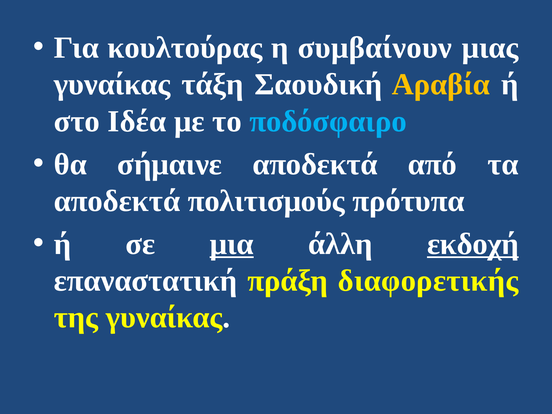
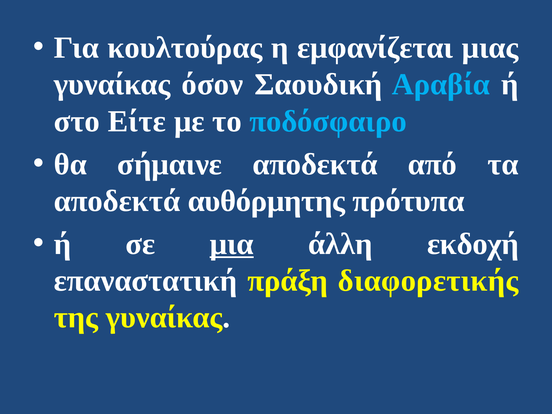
συμβαίνουν: συμβαίνουν -> εμφανίζεται
τάξη: τάξη -> όσον
Αραβία colour: yellow -> light blue
Ιδέα: Ιδέα -> Είτε
πολιτισμούς: πολιτισμούς -> αυθόρμητης
εκδοχή underline: present -> none
